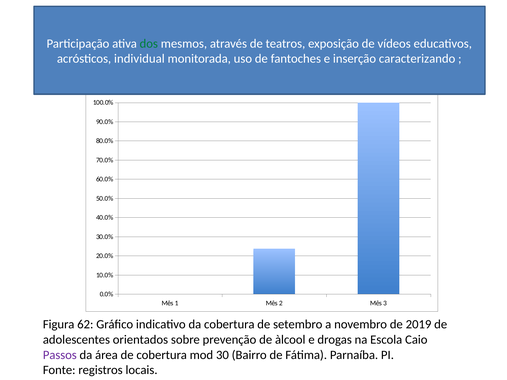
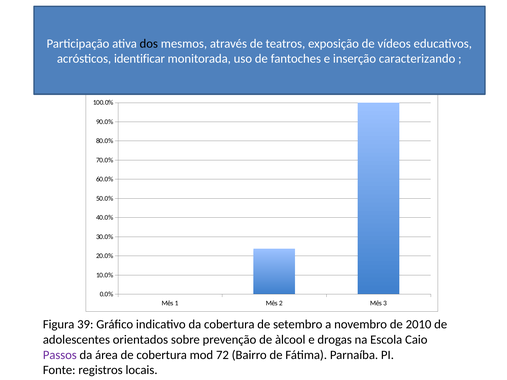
dos colour: green -> black
individual: individual -> identificar
62: 62 -> 39
2019: 2019 -> 2010
30: 30 -> 72
